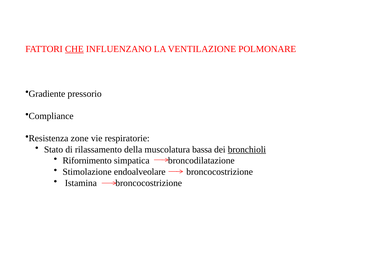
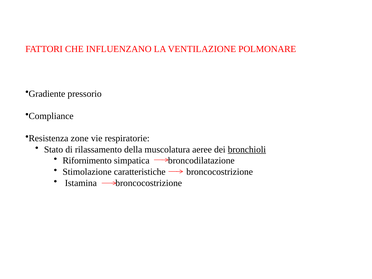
CHE underline: present -> none
bassa: bassa -> aeree
endoalveolare: endoalveolare -> caratteristiche
